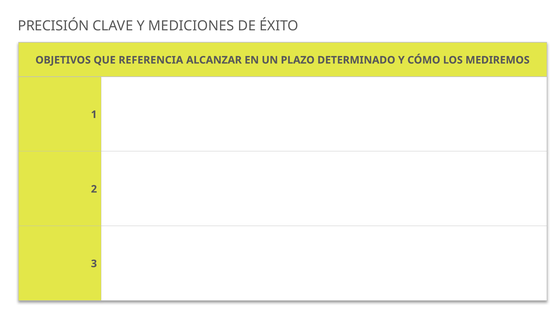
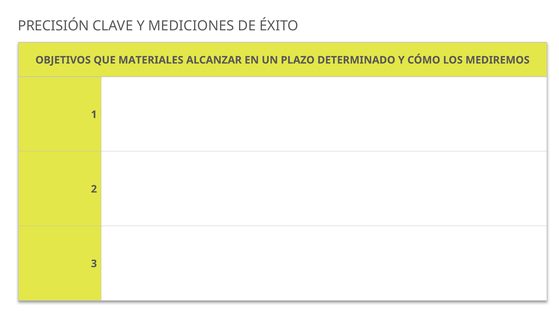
REFERENCIA: REFERENCIA -> MATERIALES
